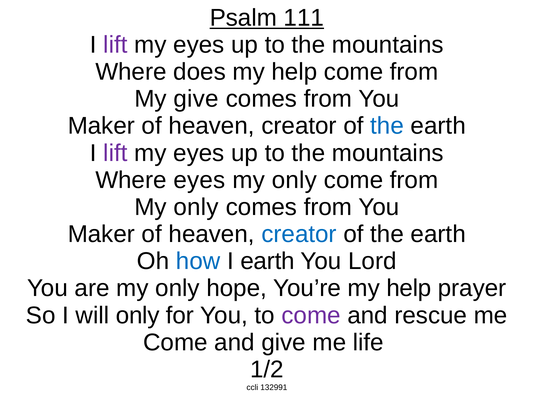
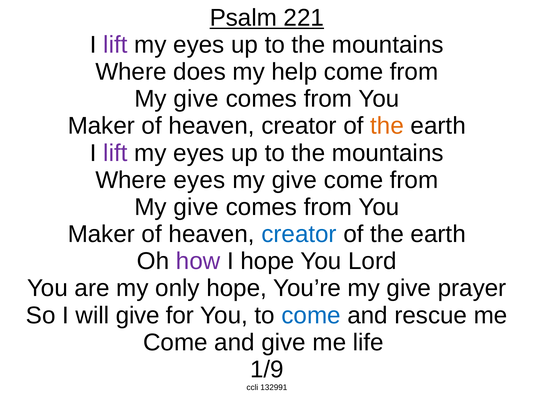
111: 111 -> 221
the at (387, 126) colour: blue -> orange
only at (294, 180): only -> give
only at (196, 207): only -> give
how colour: blue -> purple
I earth: earth -> hope
You’re my help: help -> give
will only: only -> give
come at (311, 315) colour: purple -> blue
1/2: 1/2 -> 1/9
